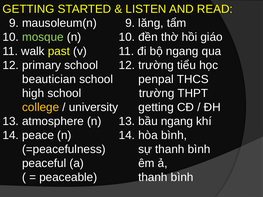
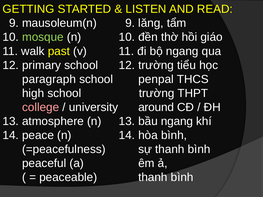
beautician: beautician -> paragraph
college colour: yellow -> pink
getting at (156, 107): getting -> around
